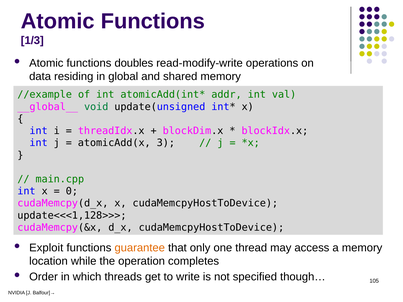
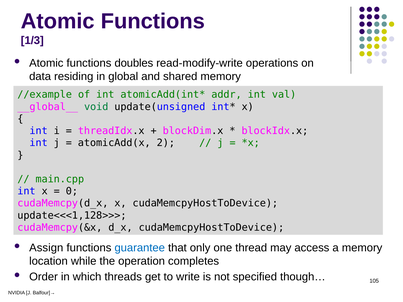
3: 3 -> 2
Exploit: Exploit -> Assign
guarantee colour: orange -> blue
